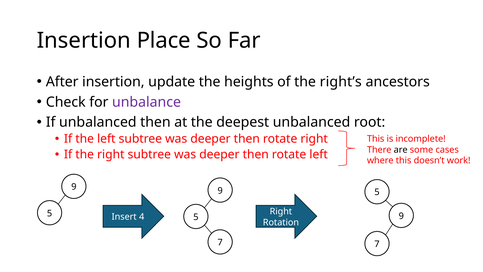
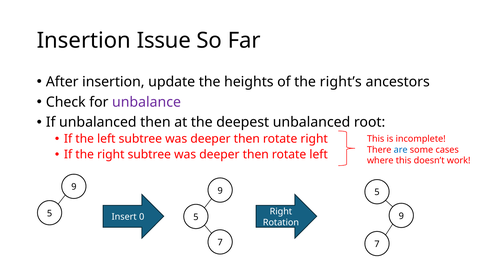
Place: Place -> Issue
are colour: black -> blue
4: 4 -> 0
